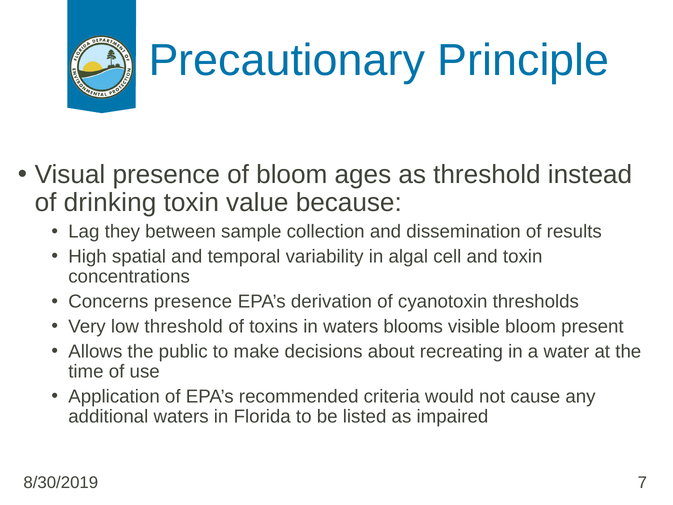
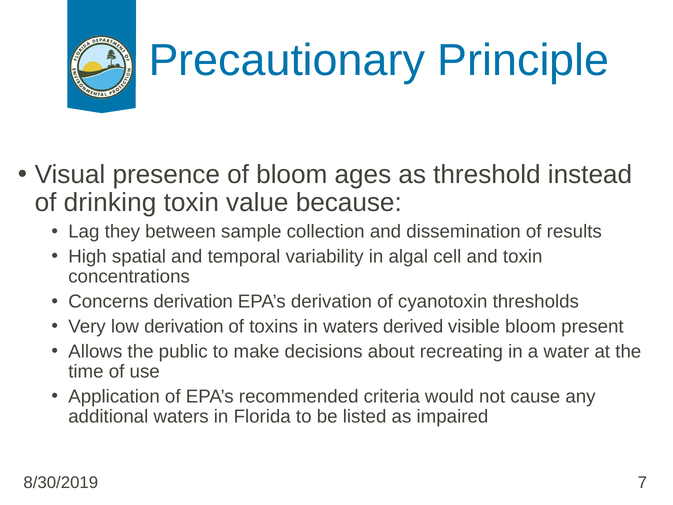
Concerns presence: presence -> derivation
low threshold: threshold -> derivation
blooms: blooms -> derived
